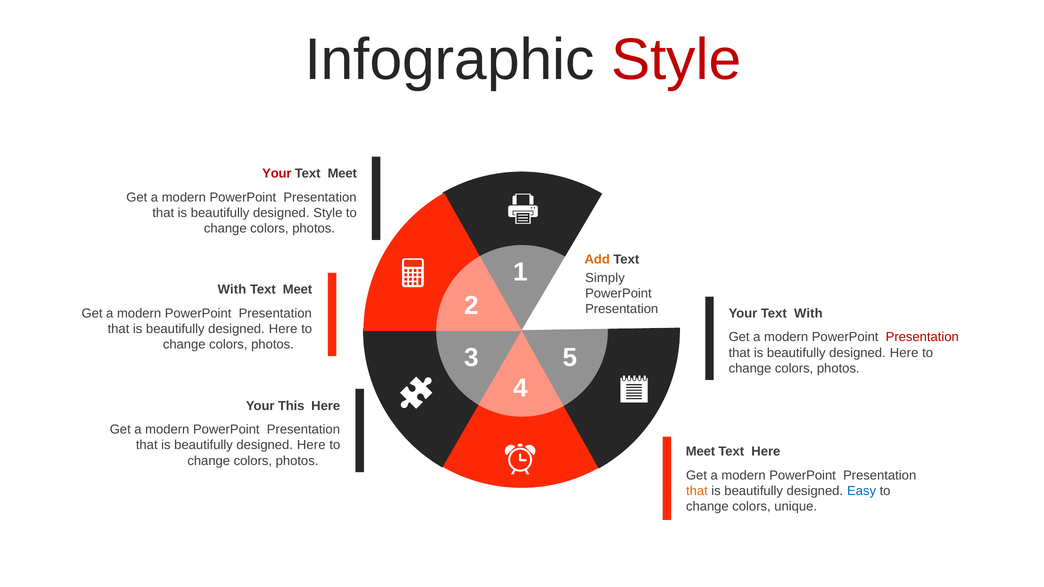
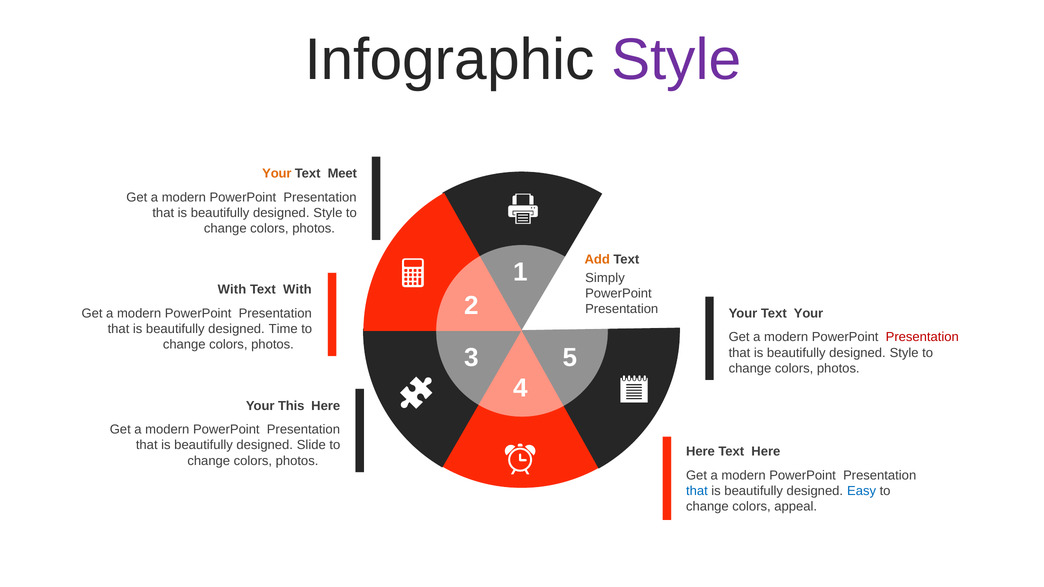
Style at (676, 60) colour: red -> purple
Your at (277, 174) colour: red -> orange
Meet at (298, 290): Meet -> With
Text With: With -> Your
Here at (283, 329): Here -> Time
Here at (904, 353): Here -> Style
Here at (311, 445): Here -> Slide
Meet at (700, 452): Meet -> Here
that at (697, 491) colour: orange -> blue
unique: unique -> appeal
